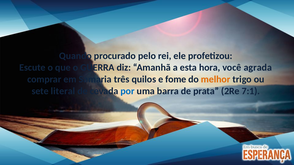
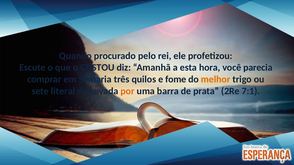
GUERRA: GUERRA -> CUSTOU
agrada: agrada -> parecia
por colour: blue -> orange
